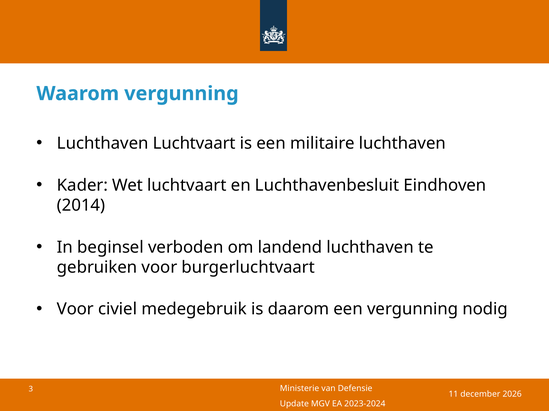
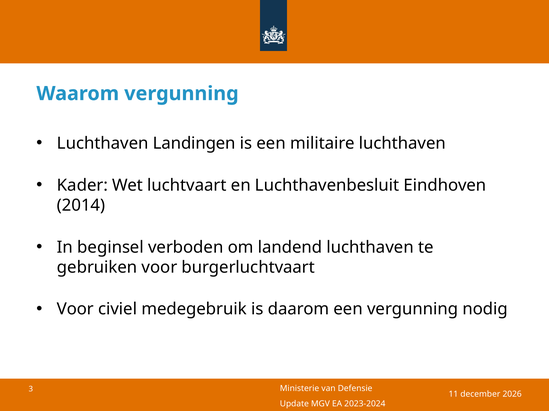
Luchthaven Luchtvaart: Luchtvaart -> Landingen
